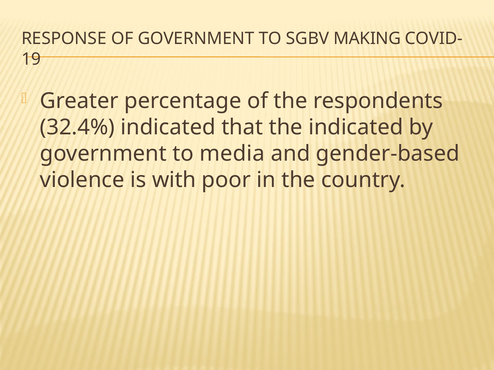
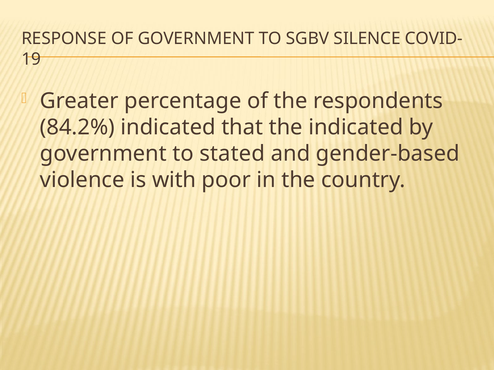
MAKING: MAKING -> SILENCE
32.4%: 32.4% -> 84.2%
media: media -> stated
